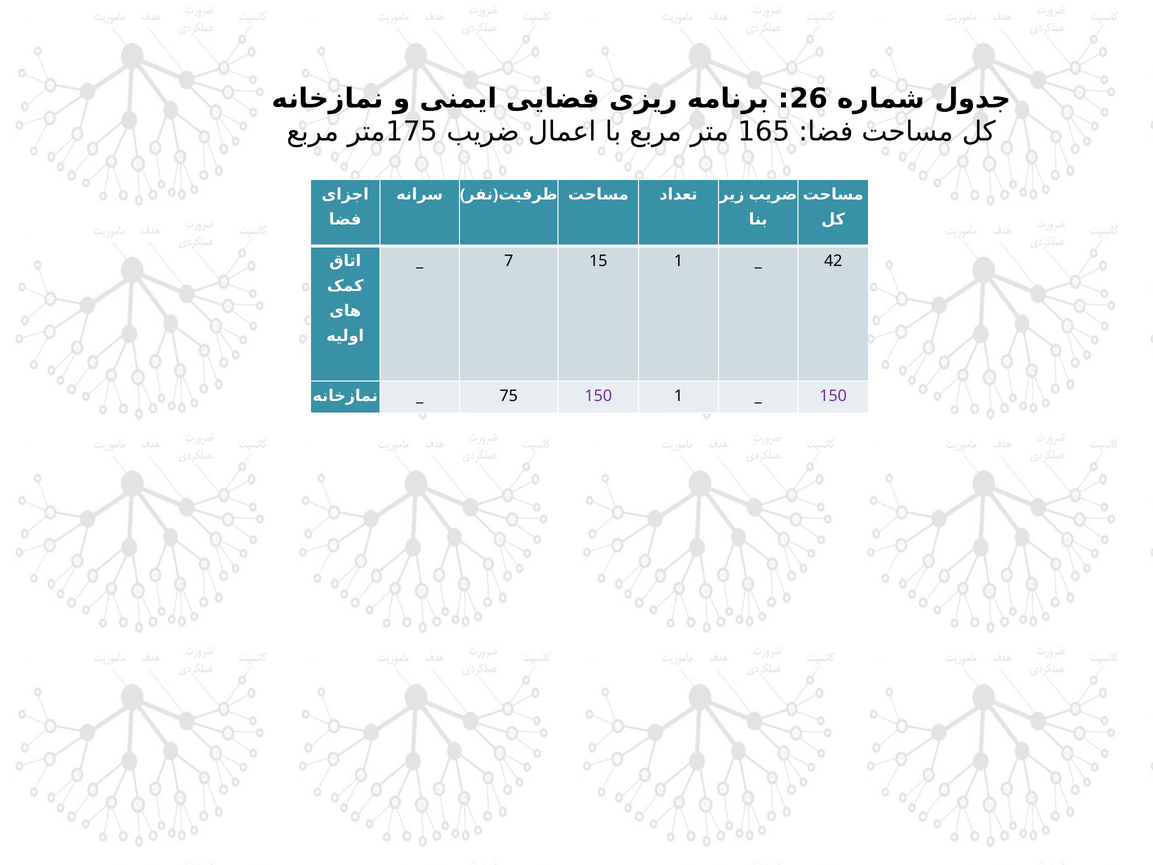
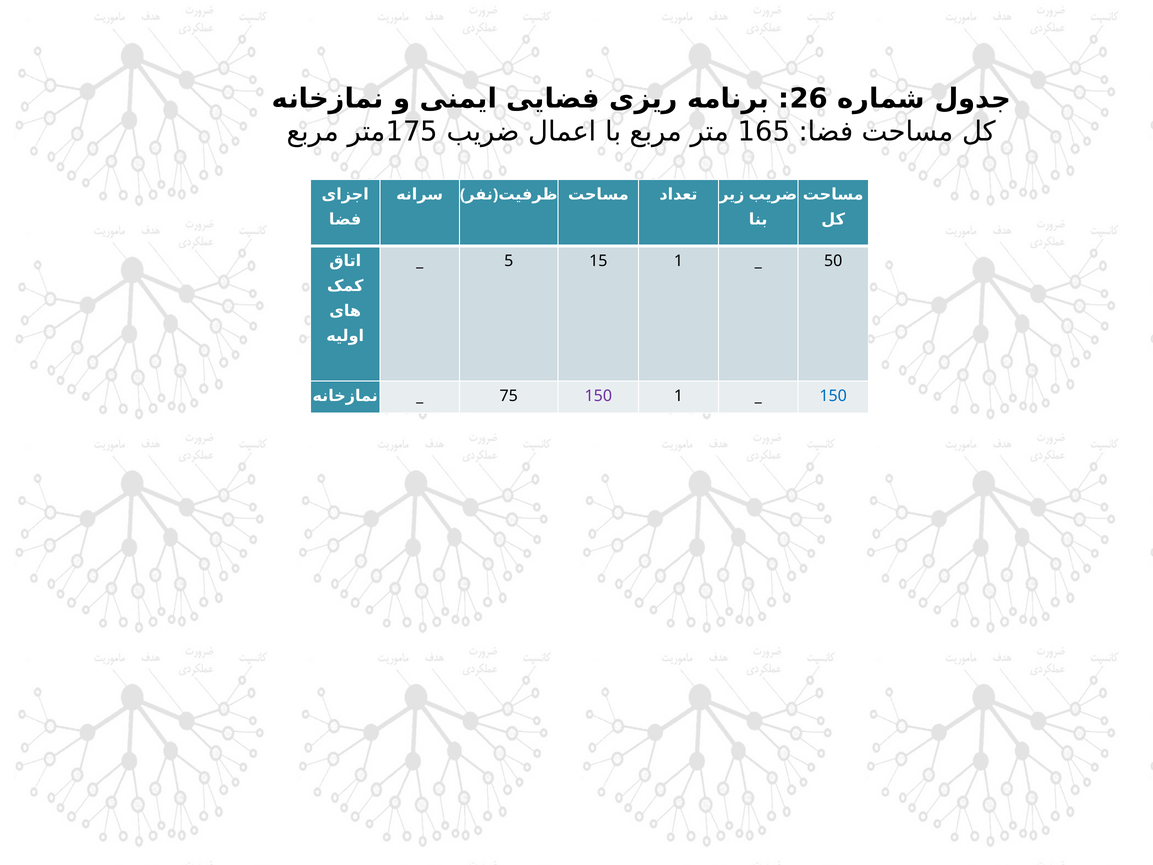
7: 7 -> 5
42: 42 -> 50
150 at (833, 396) colour: purple -> blue
